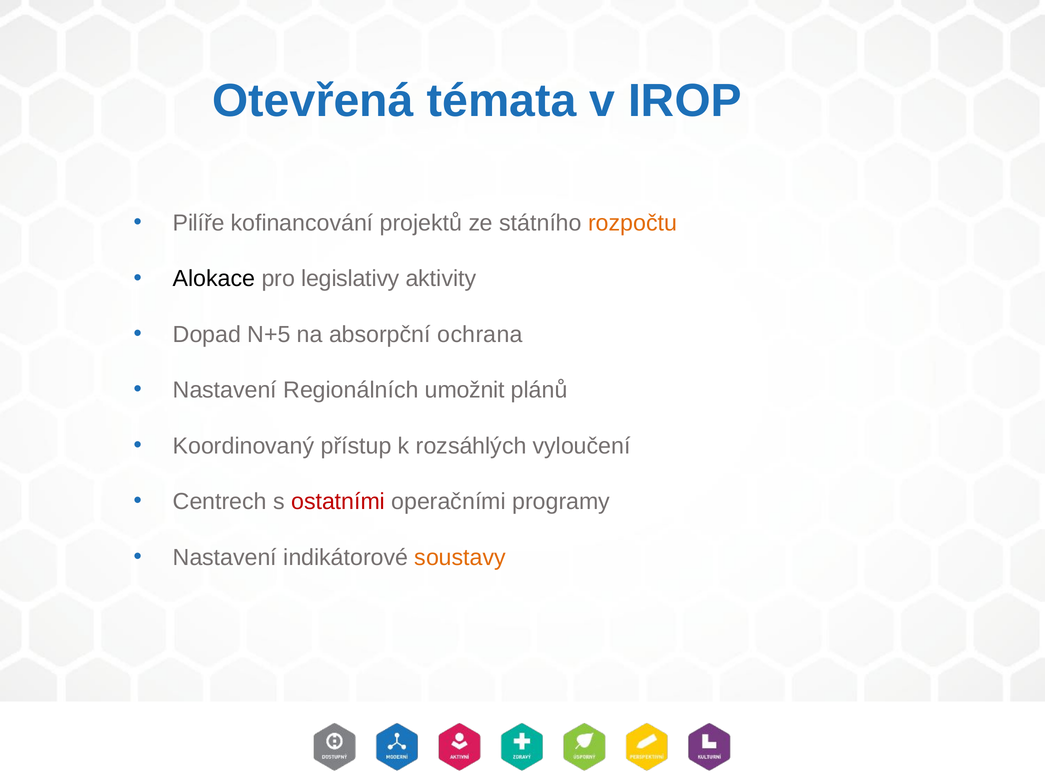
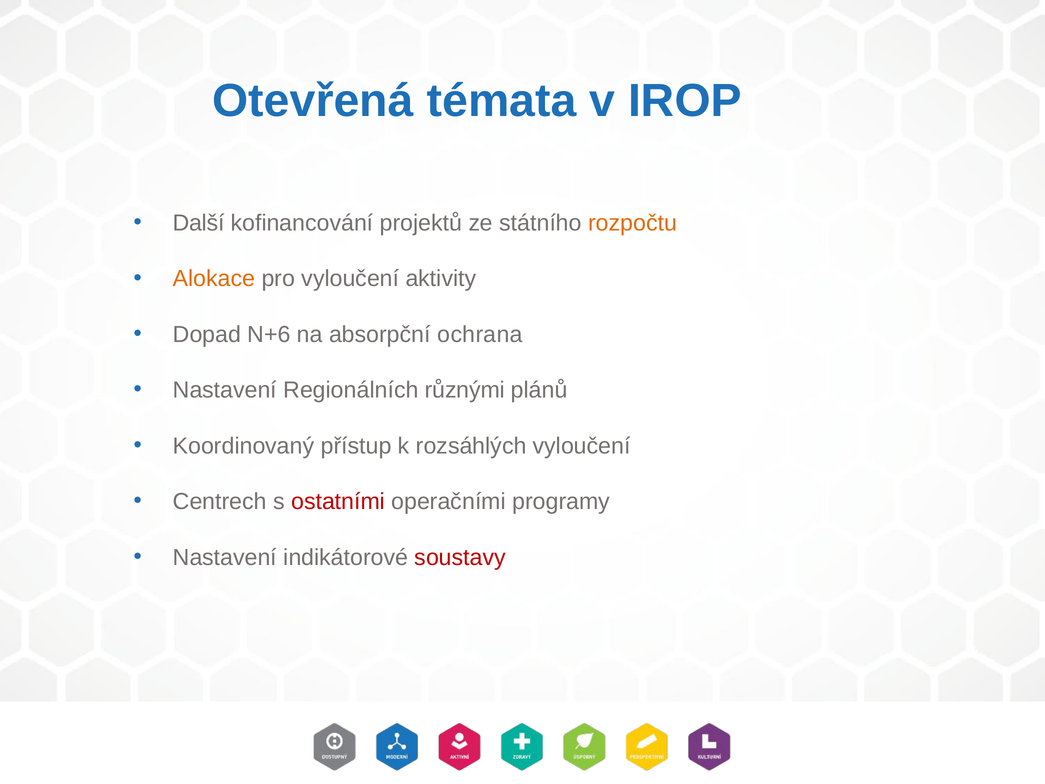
Pilíře: Pilíře -> Další
Alokace colour: black -> orange
pro legislativy: legislativy -> vyloučení
N+5: N+5 -> N+6
umožnit: umožnit -> různými
soustavy colour: orange -> red
